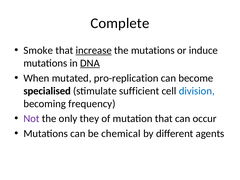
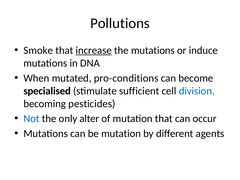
Complete: Complete -> Pollutions
DNA underline: present -> none
pro-replication: pro-replication -> pro-conditions
frequency: frequency -> pesticides
Not colour: purple -> blue
they: they -> alter
be chemical: chemical -> mutation
